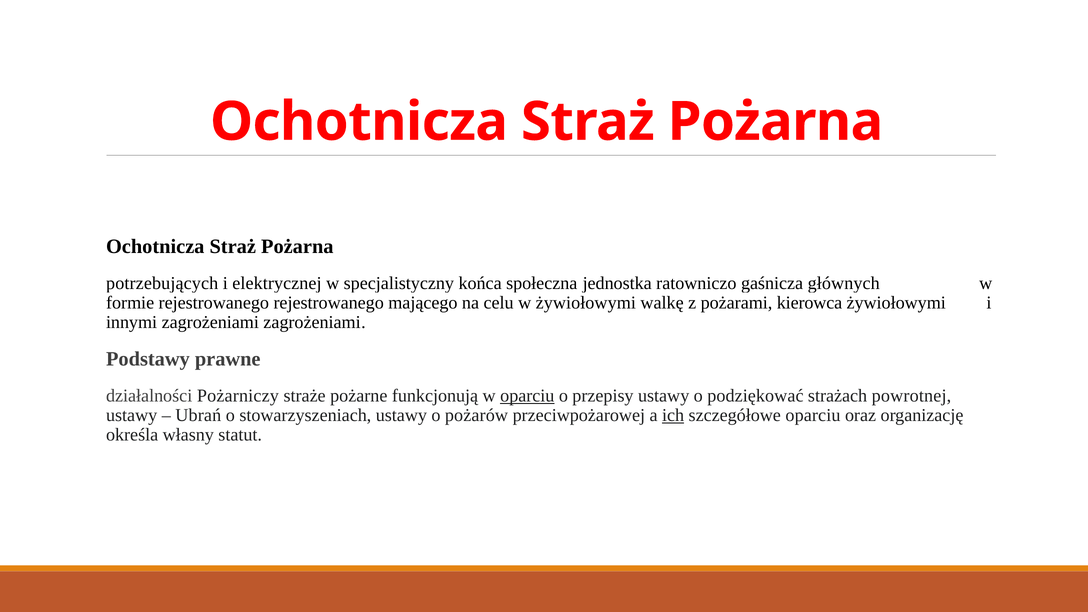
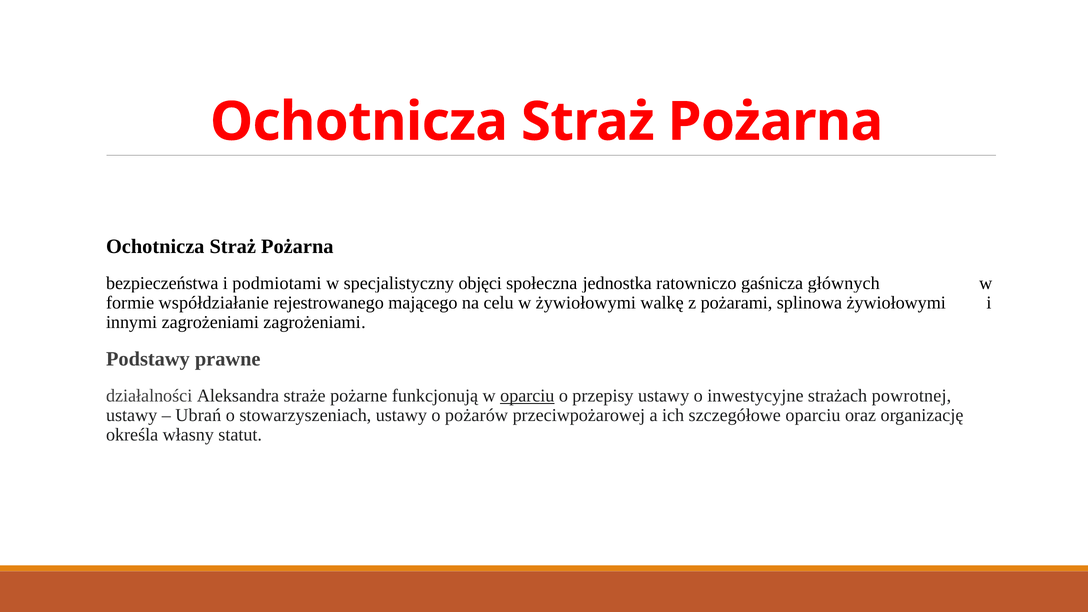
potrzebujących: potrzebujących -> bezpieczeństwa
elektrycznej: elektrycznej -> podmiotami
końca: końca -> objęci
formie rejestrowanego: rejestrowanego -> współdziałanie
kierowca: kierowca -> splinowa
Pożarniczy: Pożarniczy -> Aleksandra
podziękować: podziękować -> inwestycyjne
ich underline: present -> none
